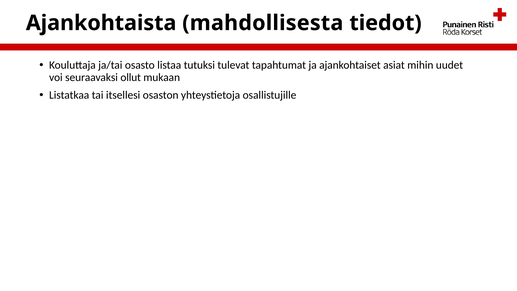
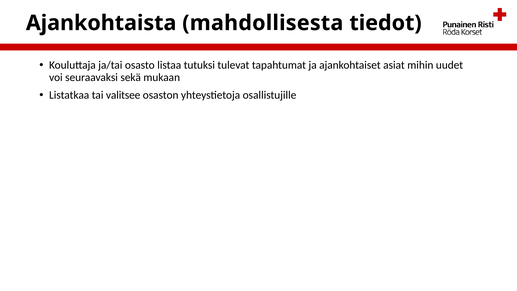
ollut: ollut -> sekä
itsellesi: itsellesi -> valitsee
